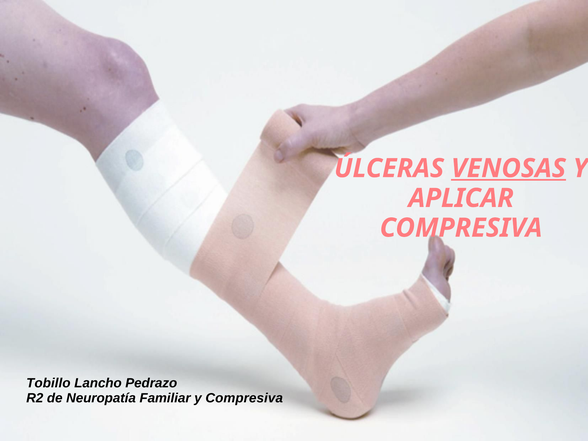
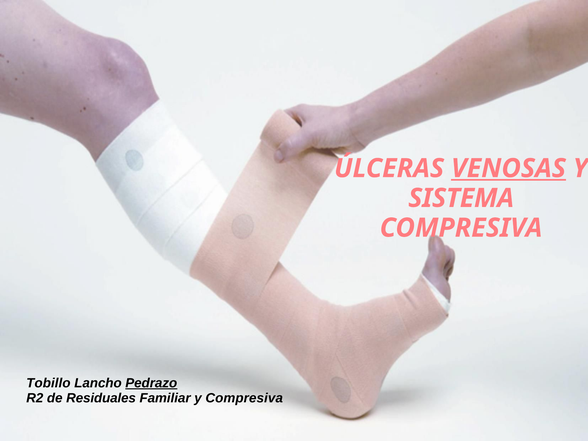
APLICAR: APLICAR -> SISTEMA
Pedrazo underline: none -> present
Neuropatía: Neuropatía -> Residuales
